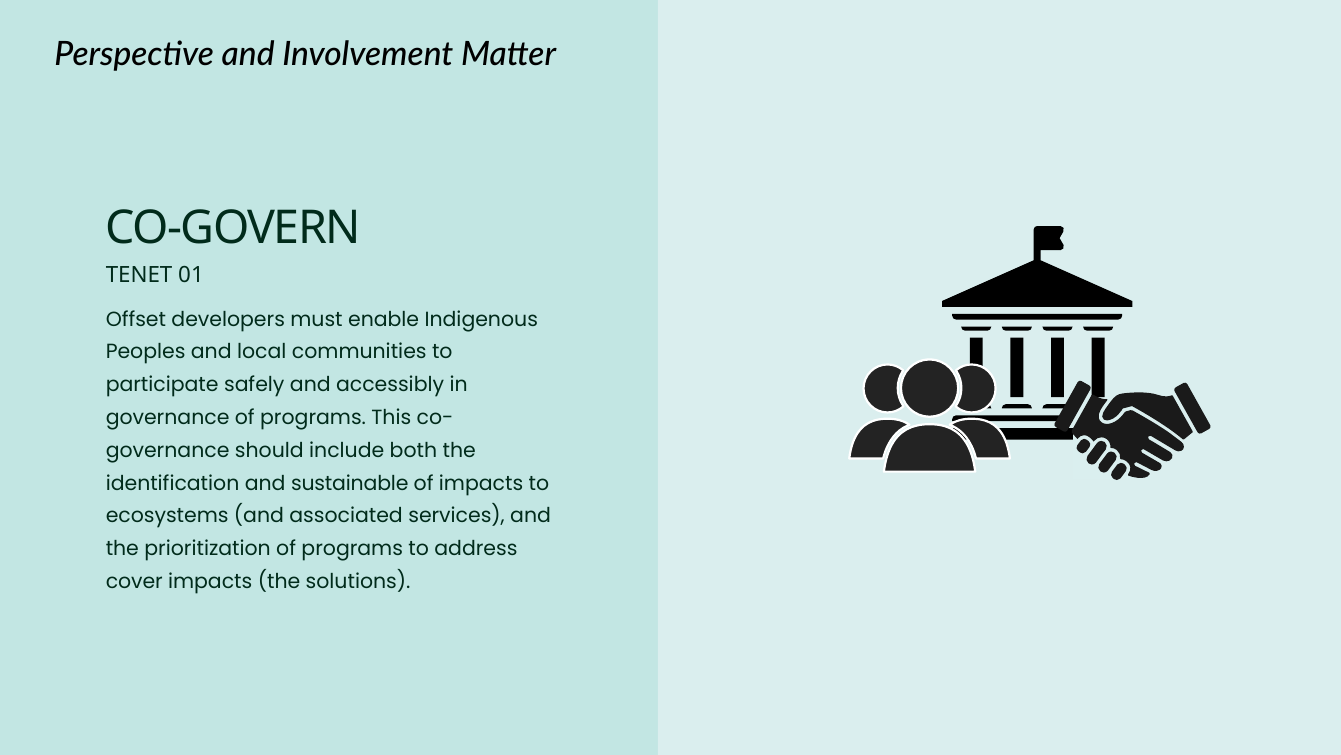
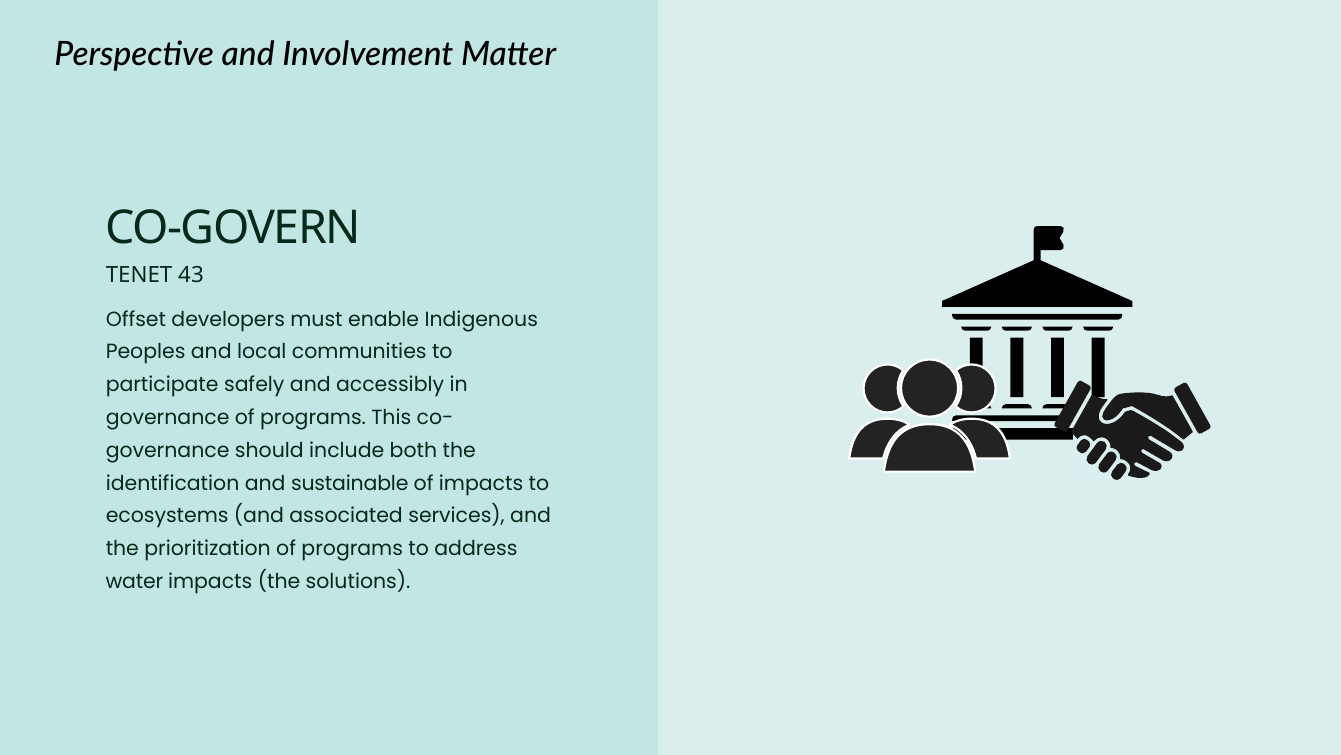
01: 01 -> 43
cover: cover -> water
